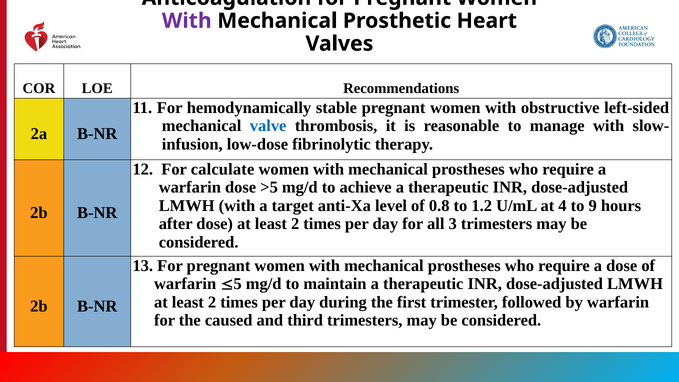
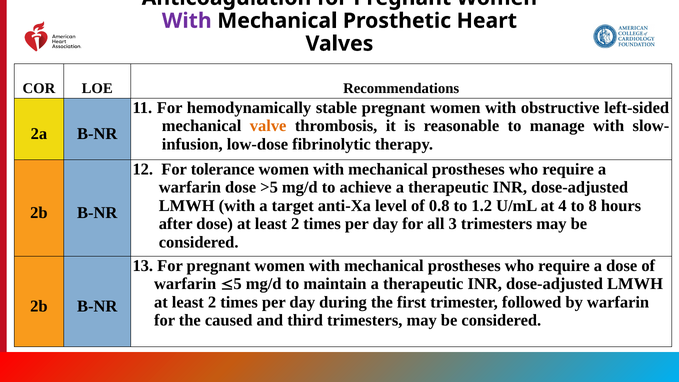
valve colour: blue -> orange
calculate: calculate -> tolerance
9: 9 -> 8
